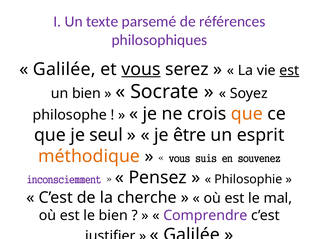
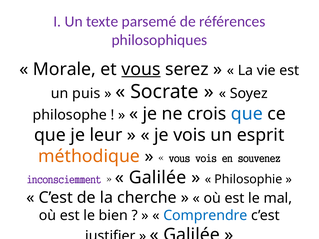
Galilée at (64, 69): Galilée -> Morale
est at (289, 70) underline: present -> none
un bien: bien -> puis
que at (247, 114) colour: orange -> blue
seul: seul -> leur
je être: être -> vois
vous suis: suis -> vois
Pensez at (158, 178): Pensez -> Galilée
Comprendre colour: purple -> blue
